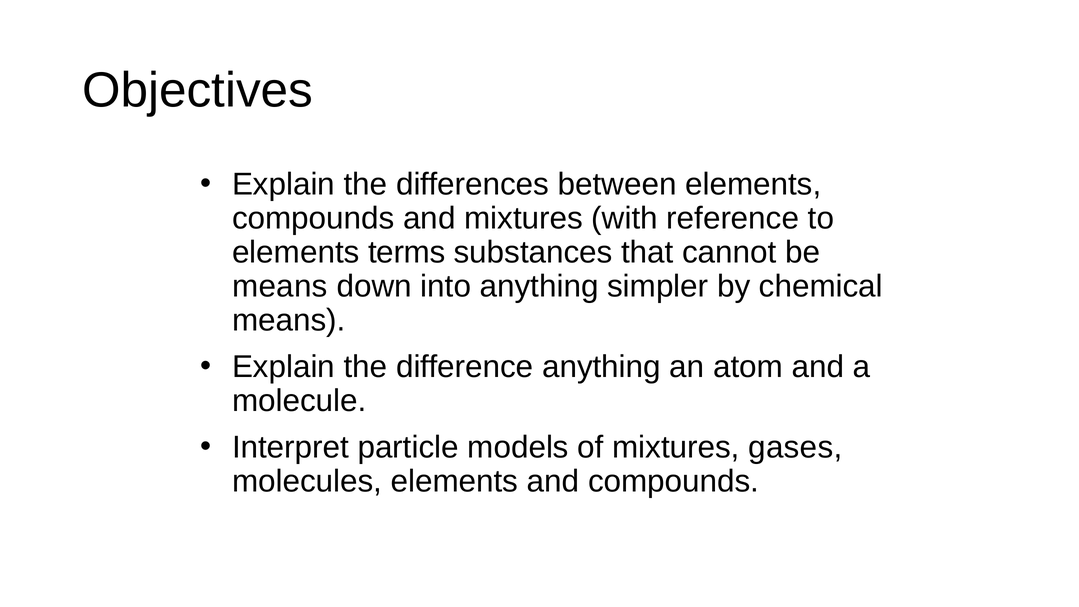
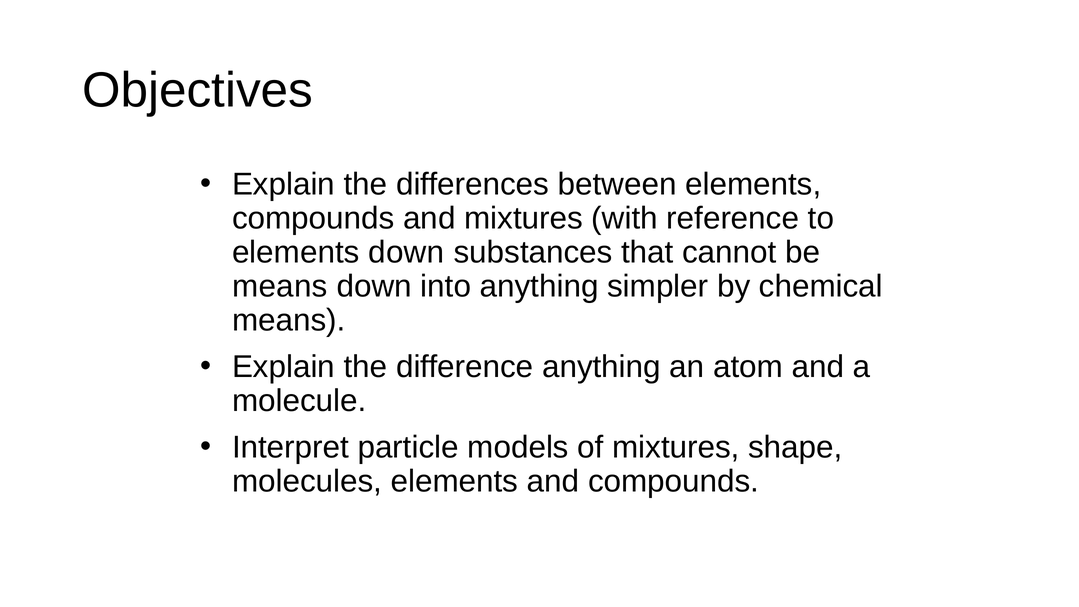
elements terms: terms -> down
gases: gases -> shape
